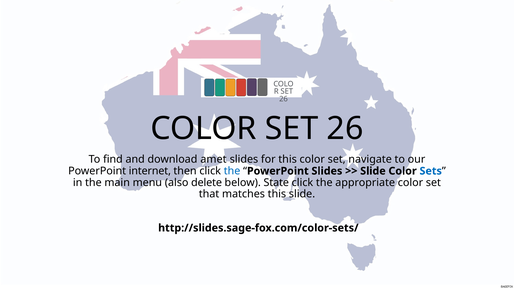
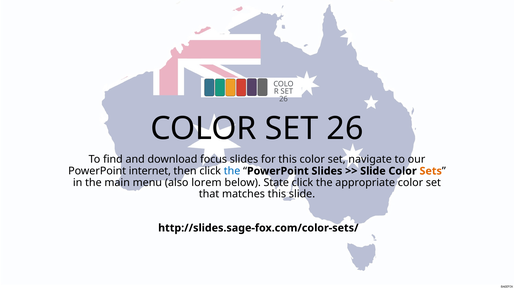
amet: amet -> focus
Sets colour: blue -> orange
delete: delete -> lorem
